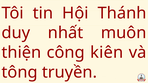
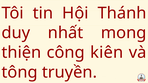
muôn: muôn -> mong
